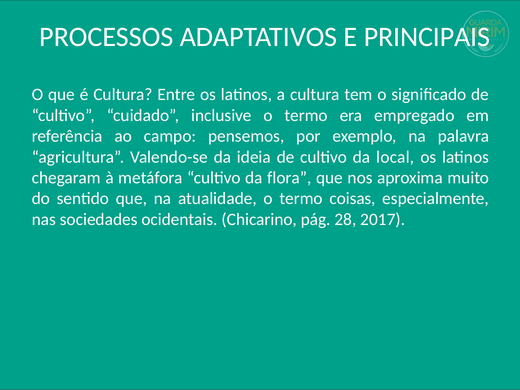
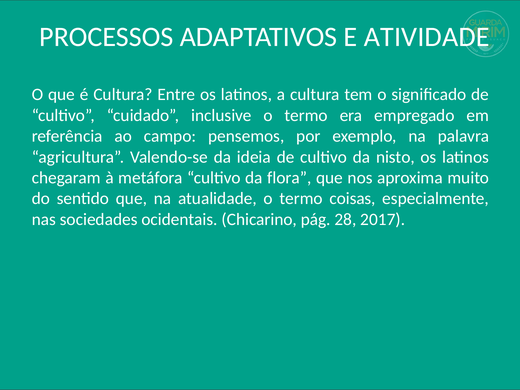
PRINCIPAIS: PRINCIPAIS -> ATIVIDADE
local: local -> nisto
